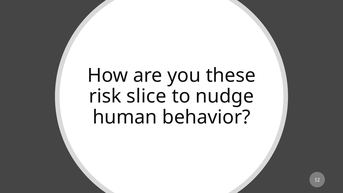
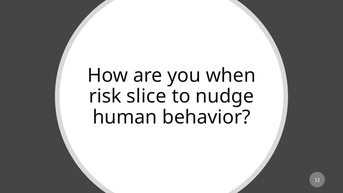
these: these -> when
